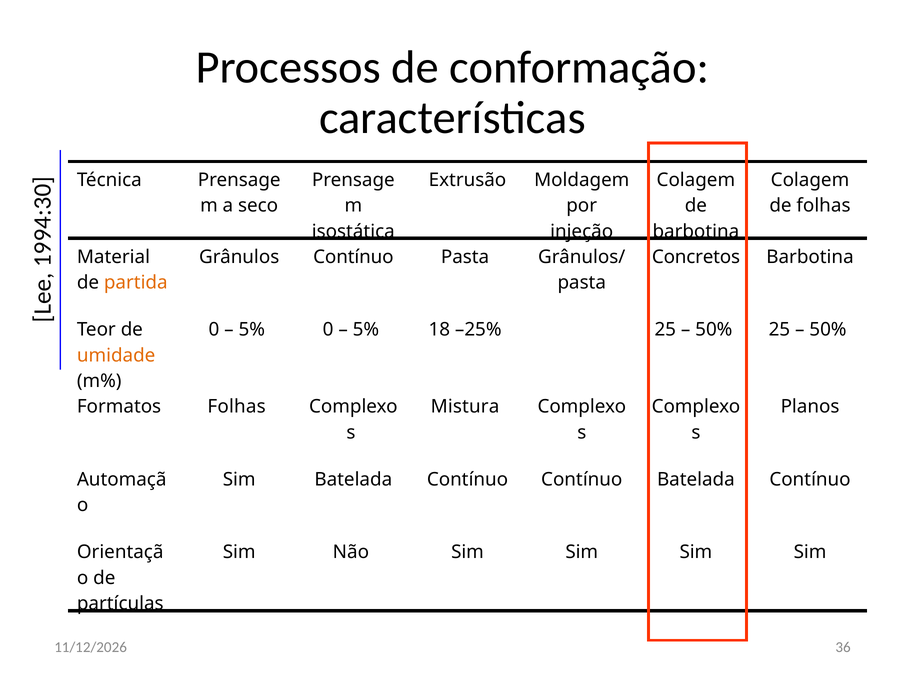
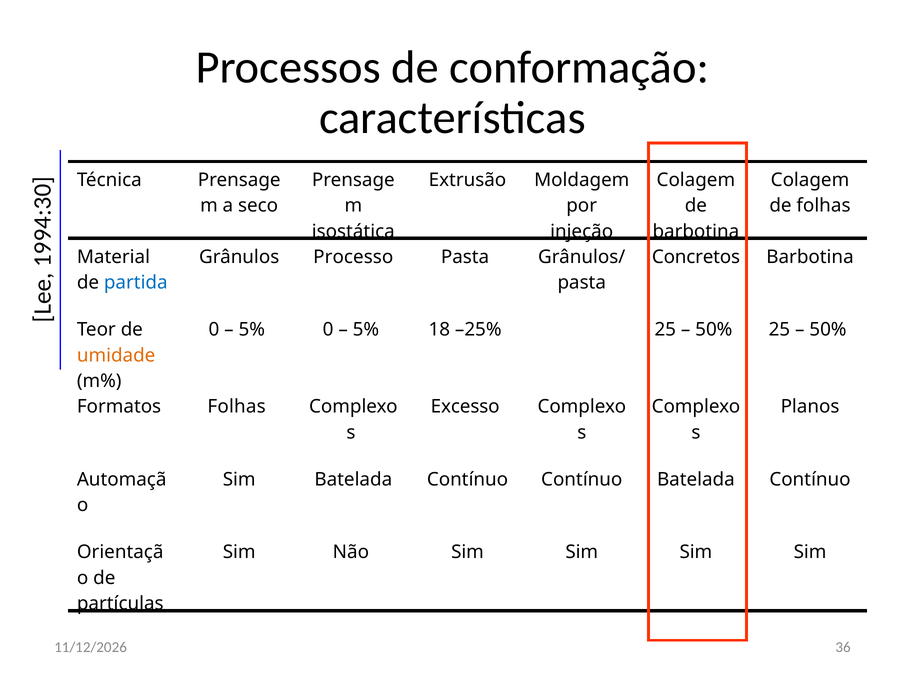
Grânulos Contínuo: Contínuo -> Processo
partida colour: orange -> blue
Mistura: Mistura -> Excesso
